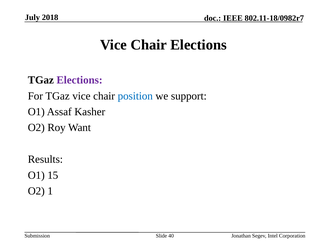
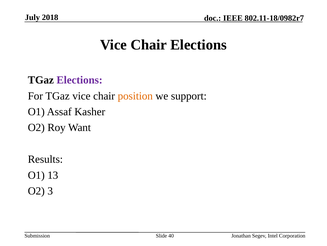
position colour: blue -> orange
15: 15 -> 13
1: 1 -> 3
